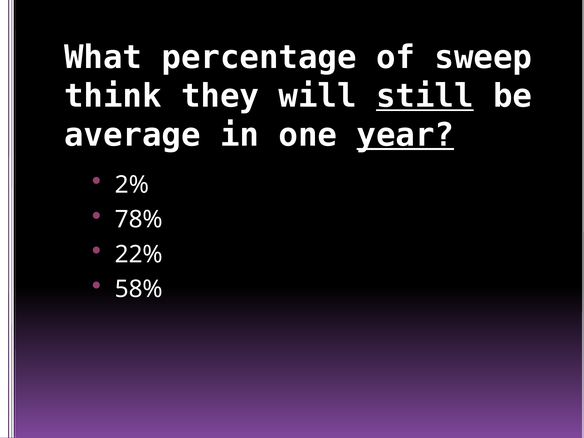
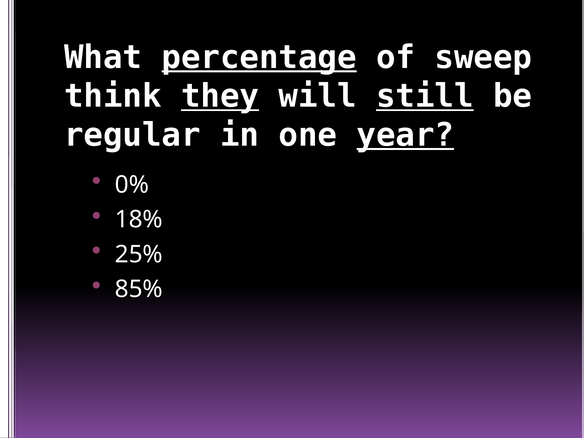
percentage underline: none -> present
they underline: none -> present
average: average -> regular
2%: 2% -> 0%
78%: 78% -> 18%
22%: 22% -> 25%
58%: 58% -> 85%
